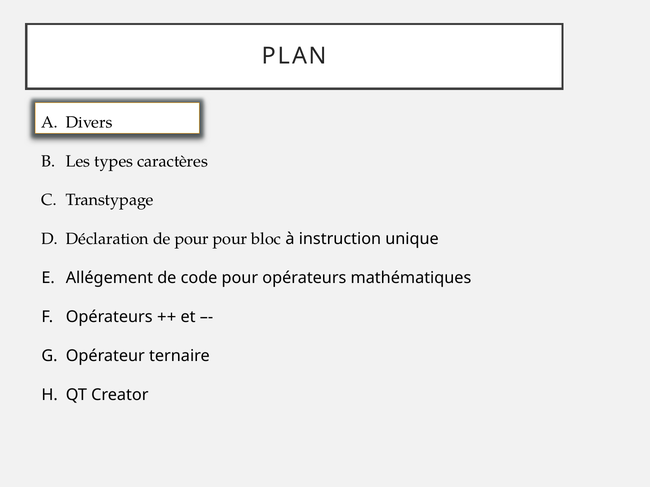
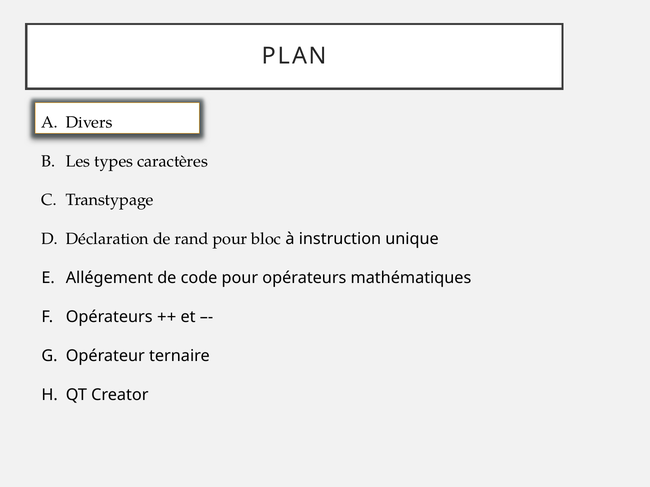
de pour: pour -> rand
